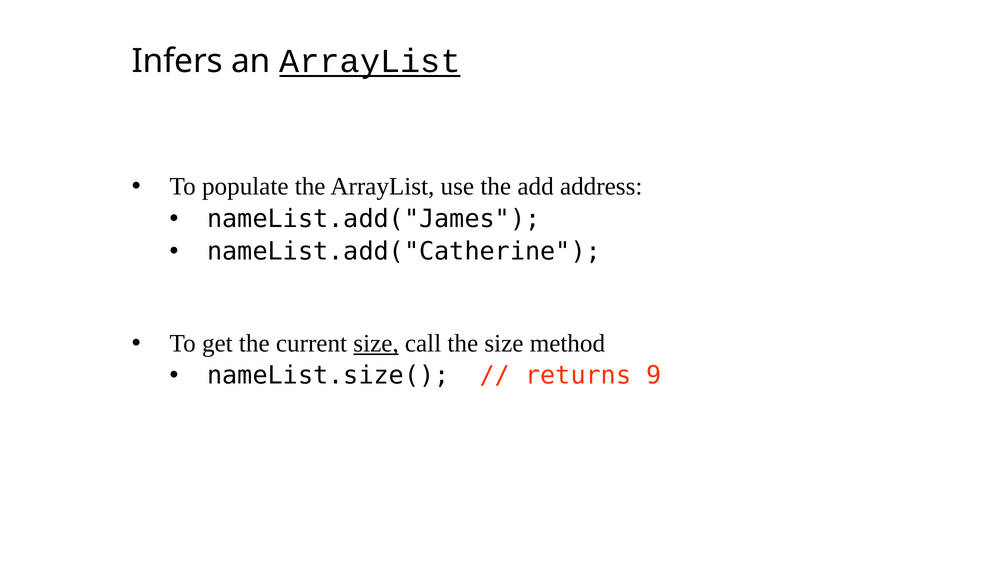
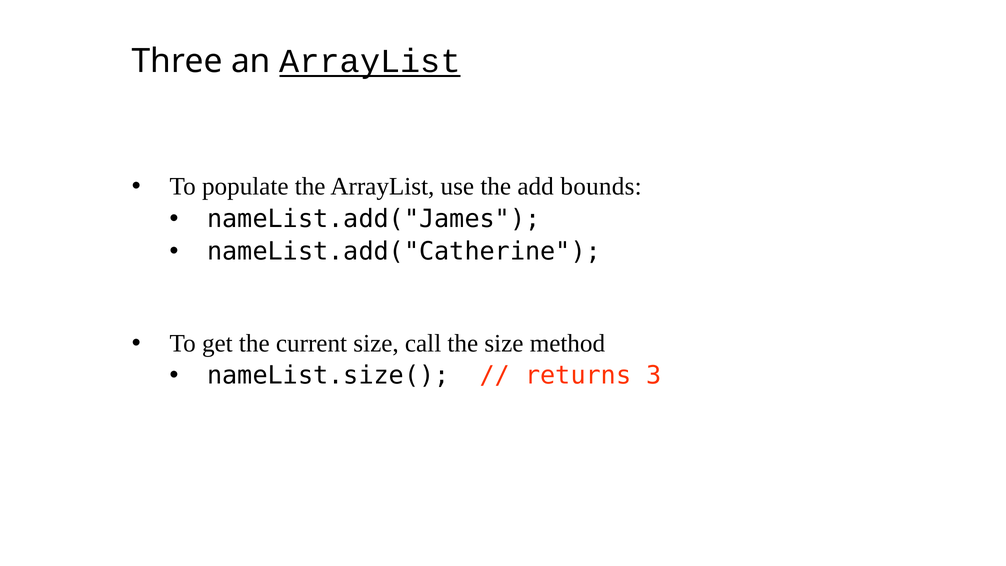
Infers: Infers -> Three
address: address -> bounds
size at (376, 343) underline: present -> none
9: 9 -> 3
